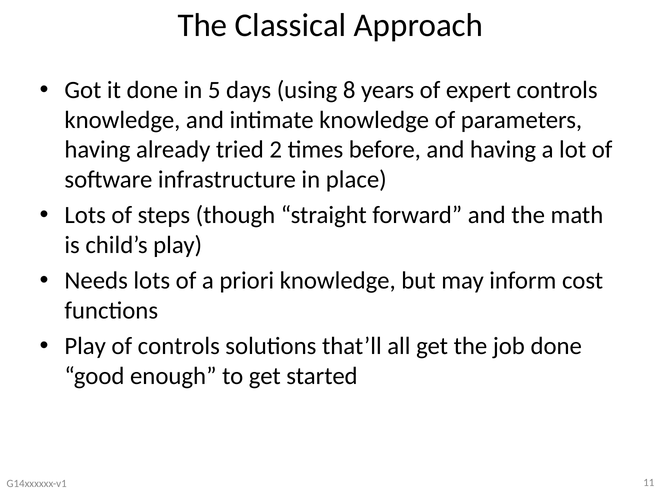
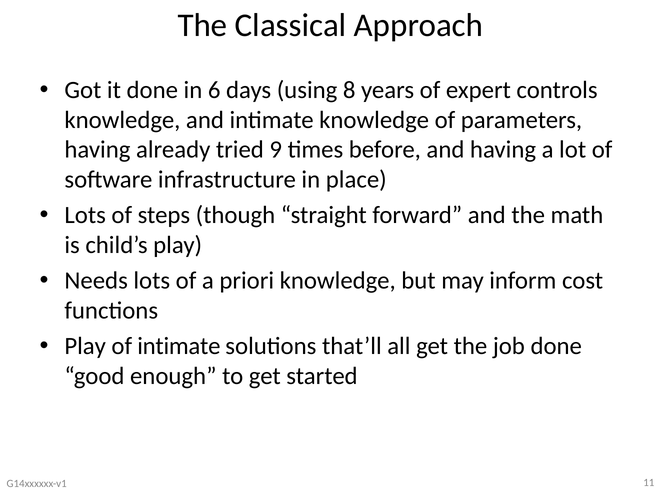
5: 5 -> 6
2: 2 -> 9
of controls: controls -> intimate
